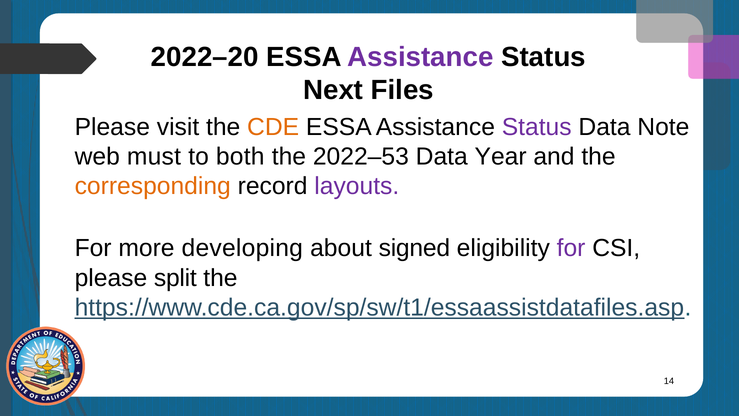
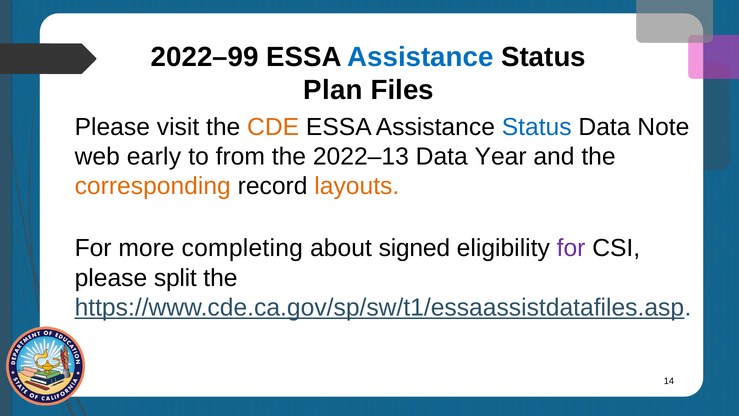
2022–20: 2022–20 -> 2022–99
Assistance at (420, 57) colour: purple -> blue
Next: Next -> Plan
Status at (537, 127) colour: purple -> blue
must: must -> early
both: both -> from
2022–53: 2022–53 -> 2022–13
layouts colour: purple -> orange
developing: developing -> completing
